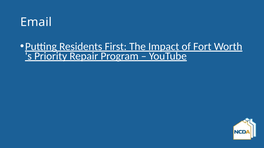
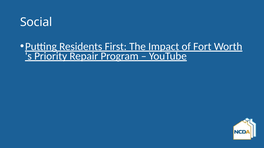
Email: Email -> Social
